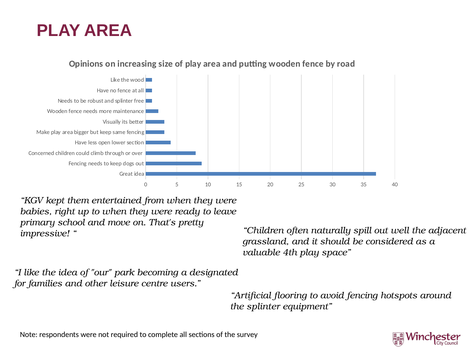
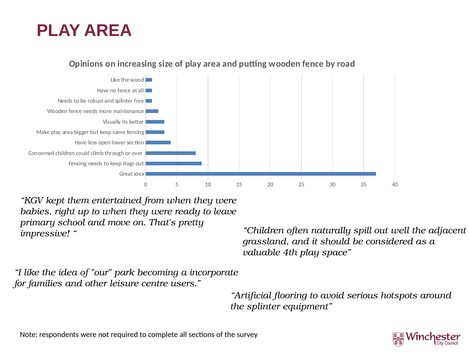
designated: designated -> incorporate
avoid fencing: fencing -> serious
